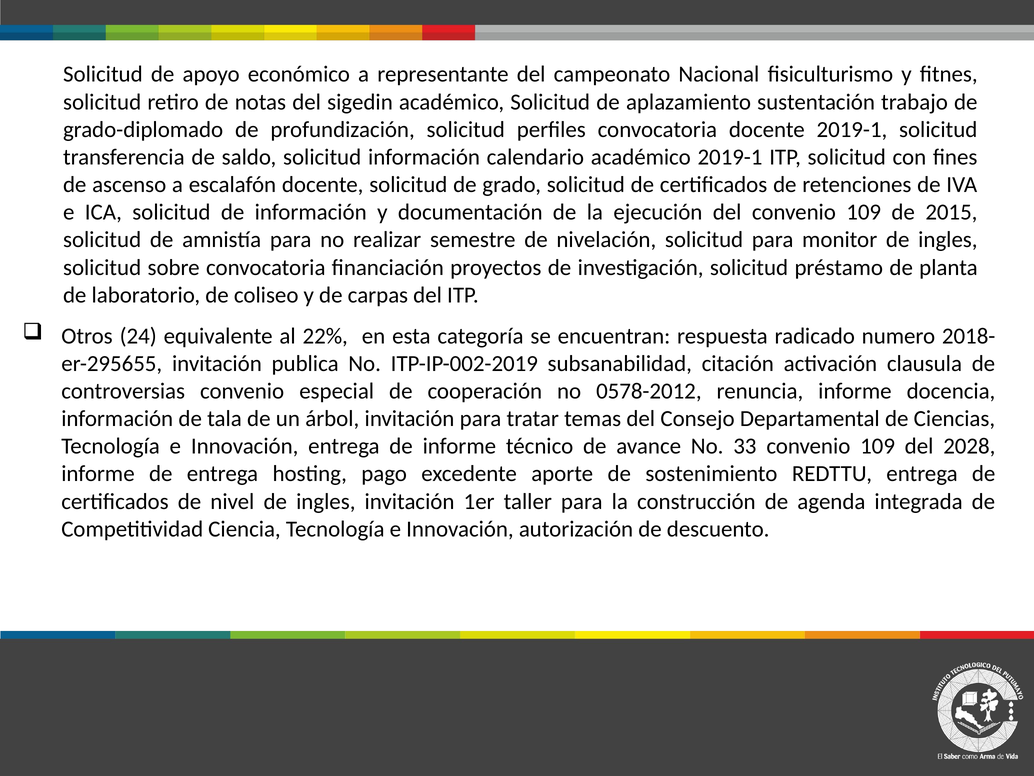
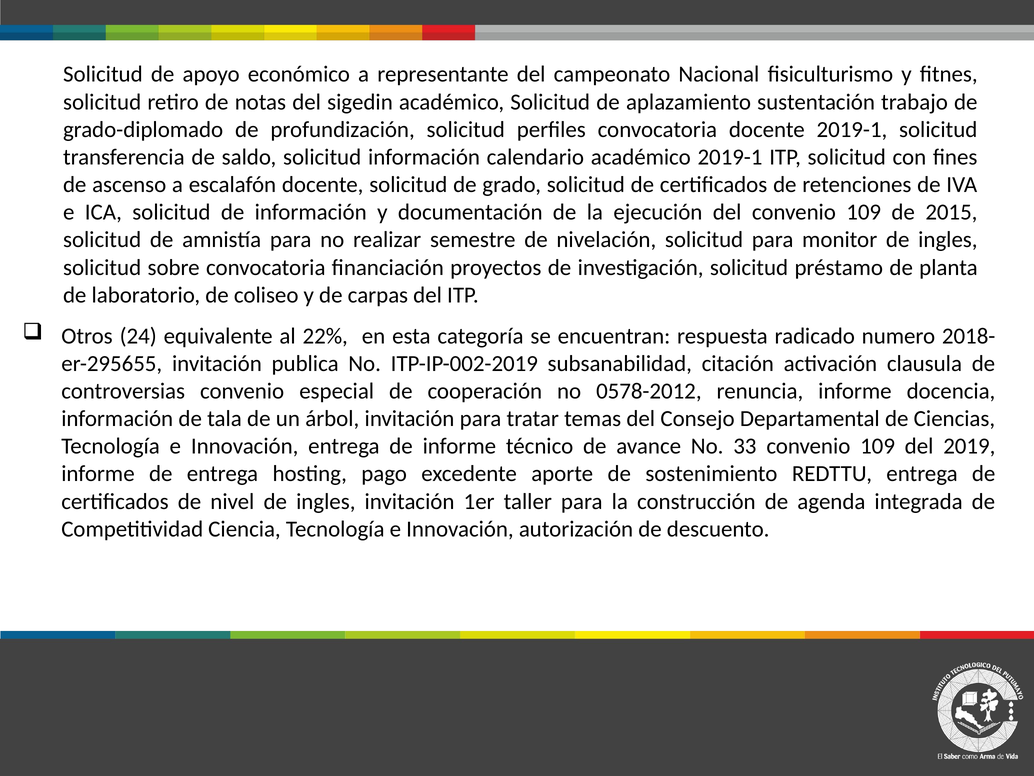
2028: 2028 -> 2019
